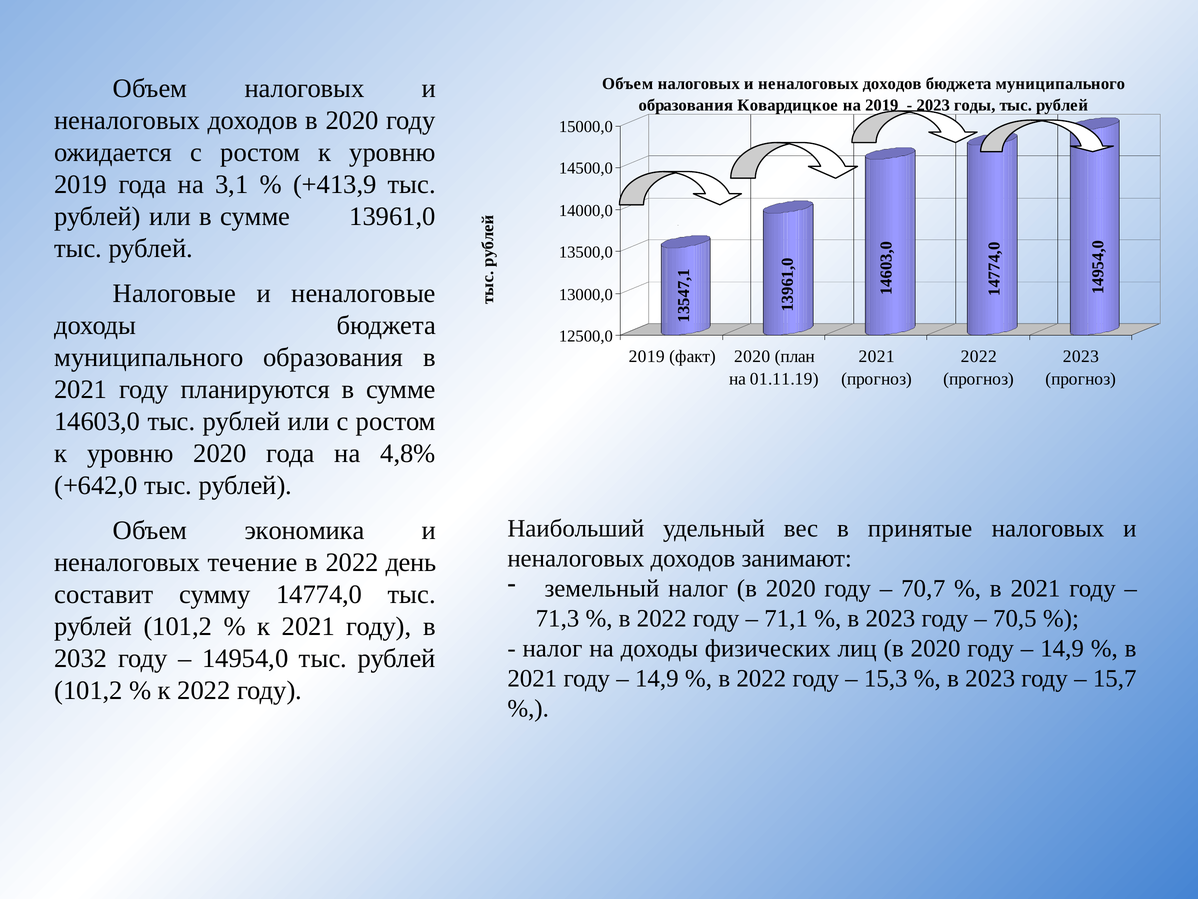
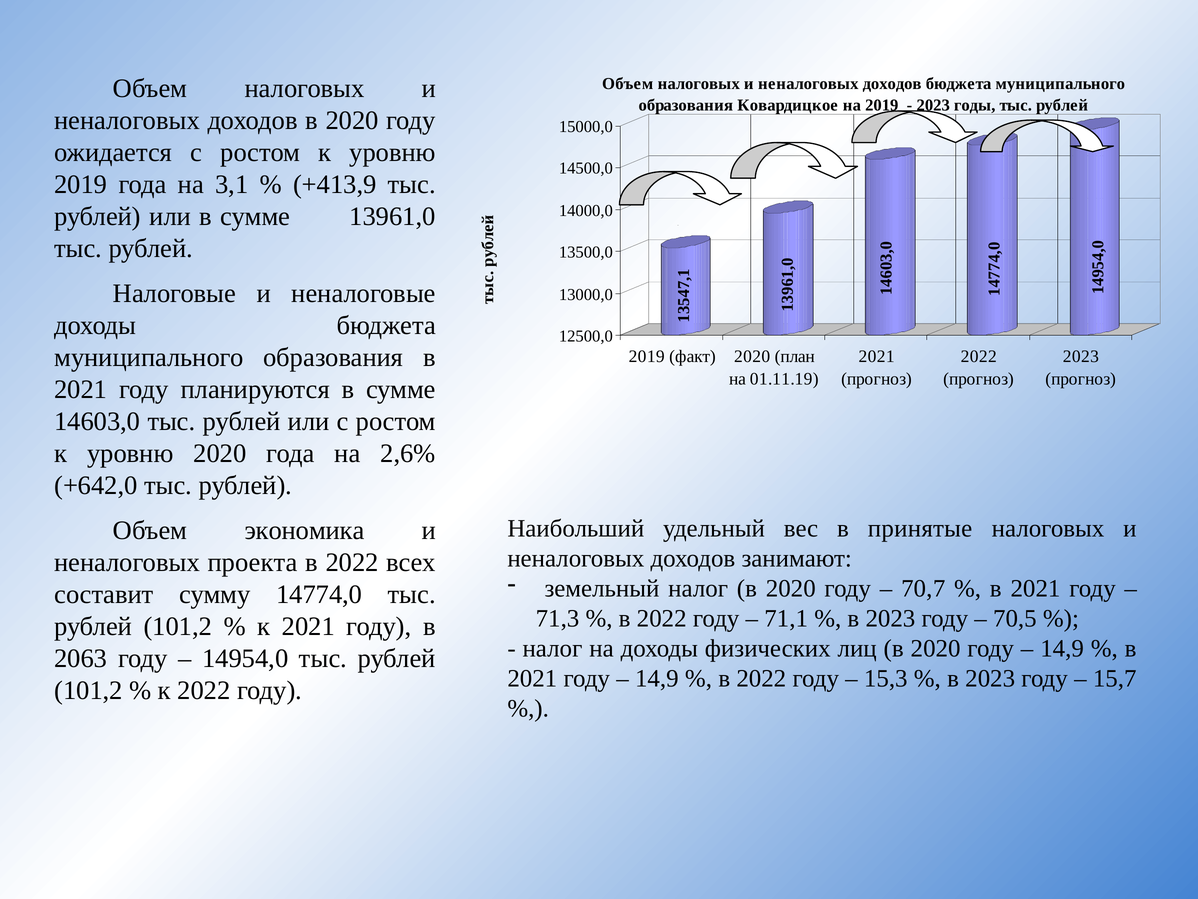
4,8%: 4,8% -> 2,6%
течение: течение -> проекта
день: день -> всех
2032: 2032 -> 2063
